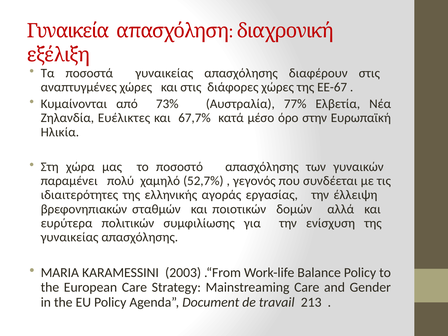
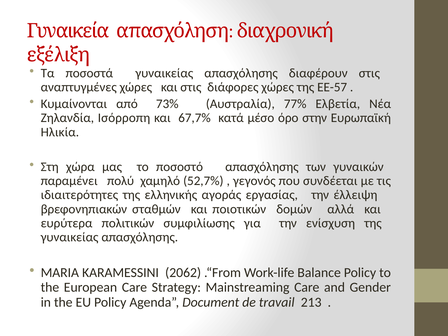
ΕΕ-67: ΕΕ-67 -> ΕΕ-57
Ευέλικτες: Ευέλικτες -> Ισόρροπη
2003: 2003 -> 2062
